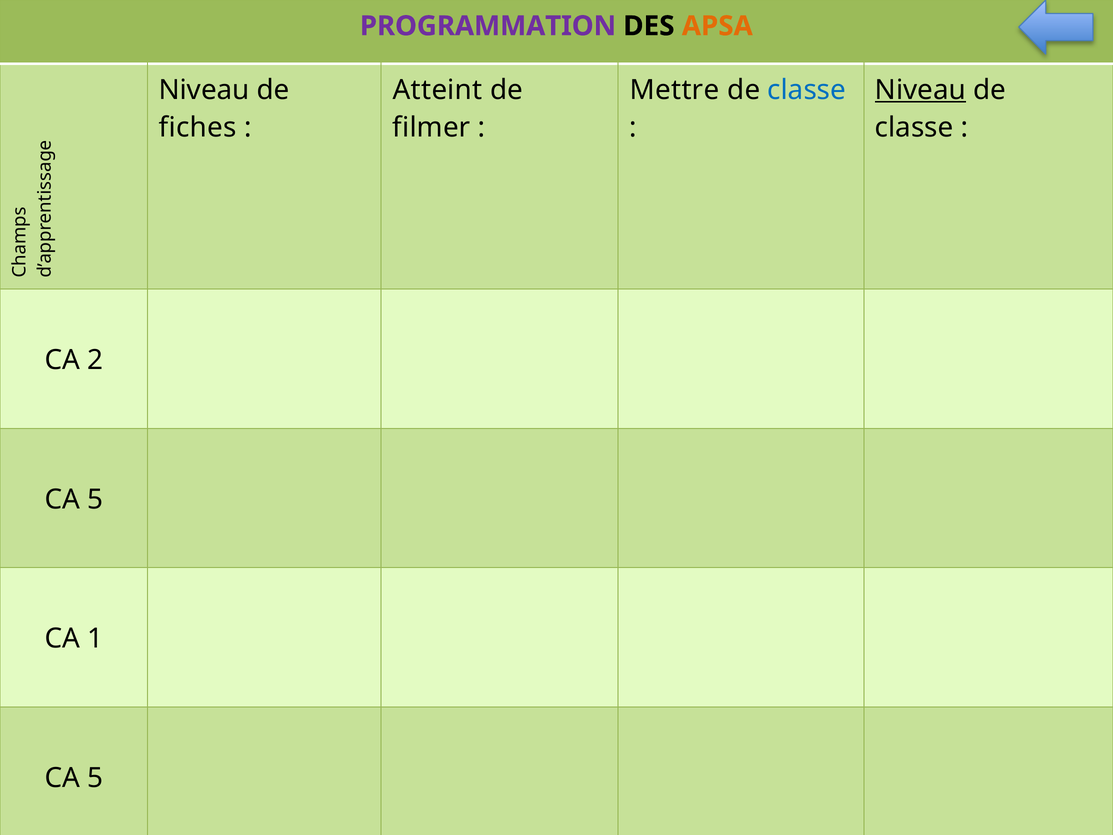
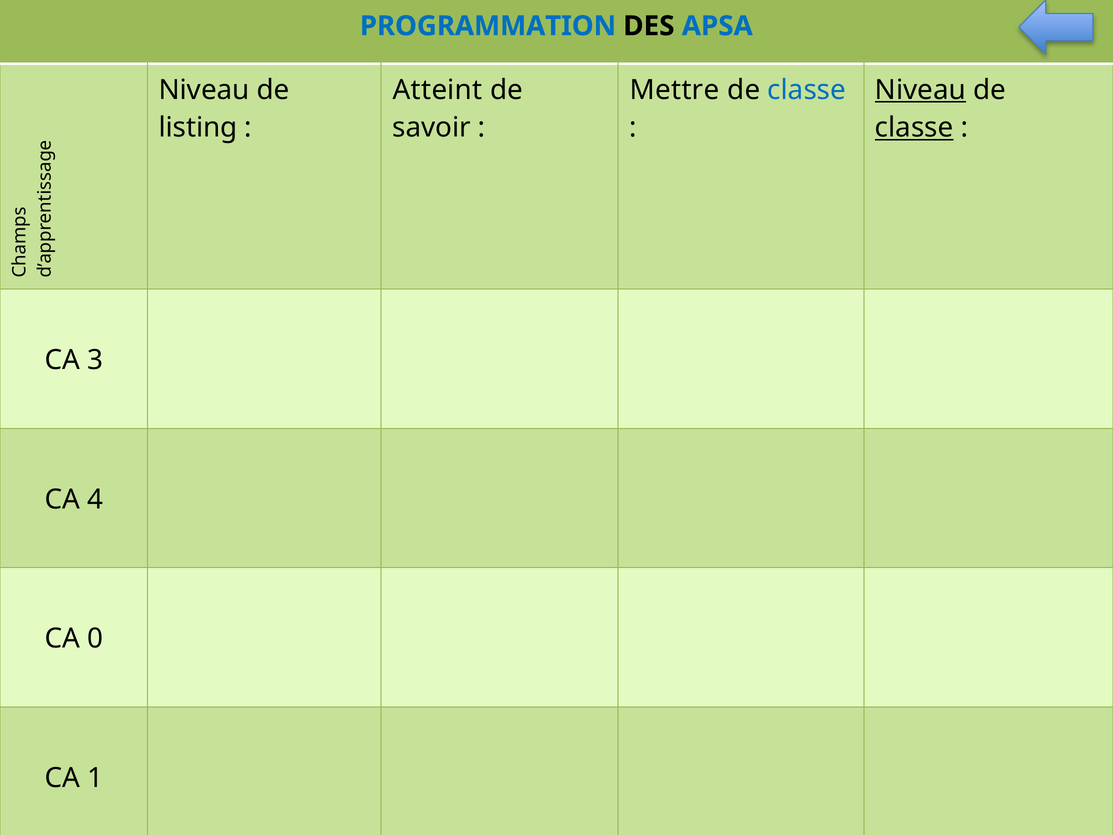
PROGRAMMATION colour: purple -> blue
APSA colour: orange -> blue
fiches: fiches -> listing
filmer: filmer -> savoir
classe at (914, 128) underline: none -> present
2: 2 -> 3
5 at (95, 499): 5 -> 4
1: 1 -> 0
5 at (95, 778): 5 -> 1
